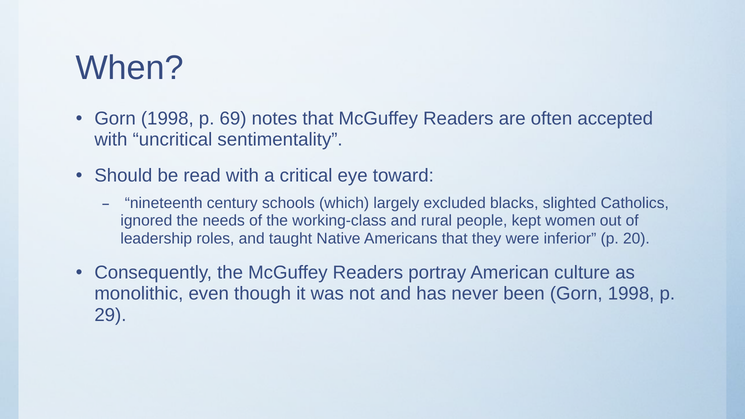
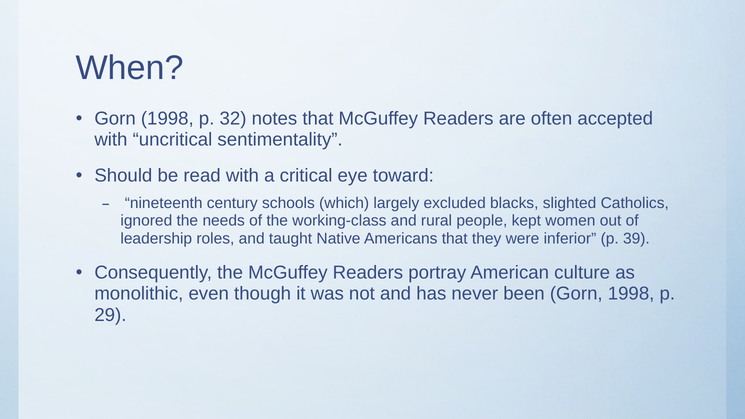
69: 69 -> 32
20: 20 -> 39
